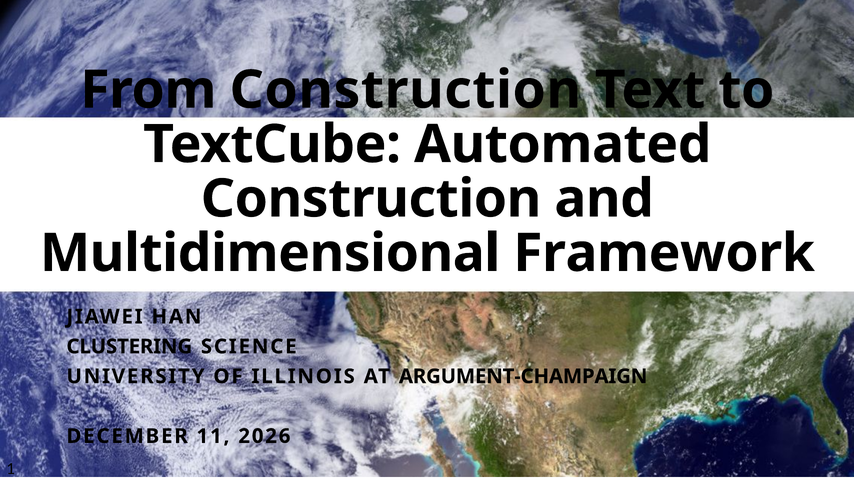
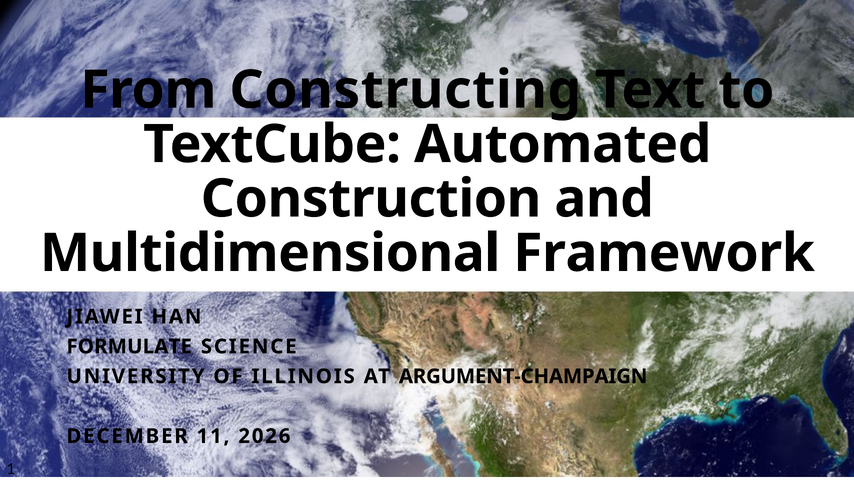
From Construction: Construction -> Constructing
CLUSTERING: CLUSTERING -> FORMULATE
